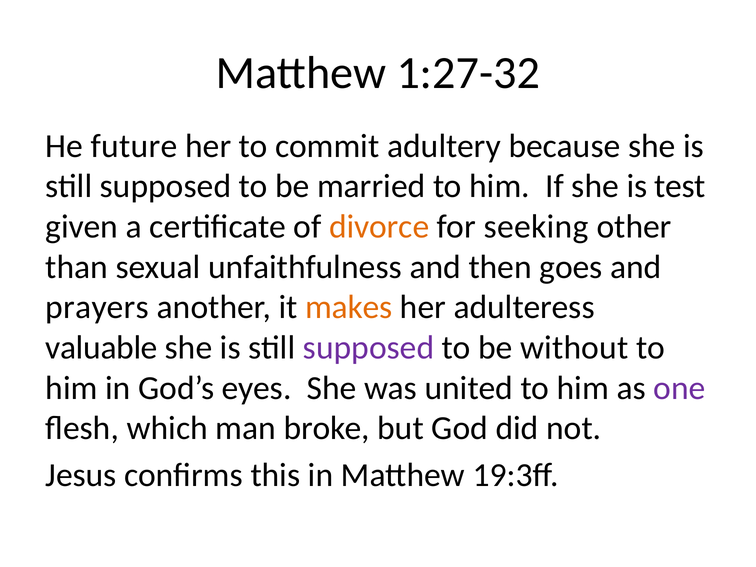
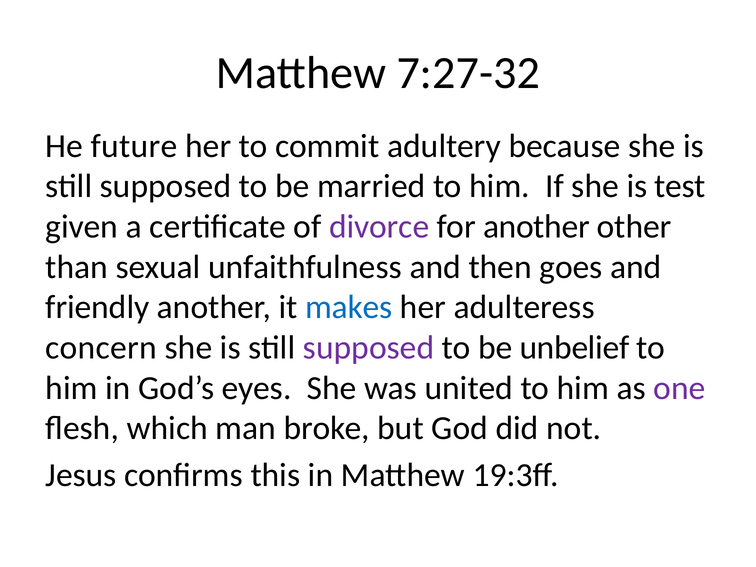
1:27-32: 1:27-32 -> 7:27-32
divorce colour: orange -> purple
for seeking: seeking -> another
prayers: prayers -> friendly
makes colour: orange -> blue
valuable: valuable -> concern
without: without -> unbelief
